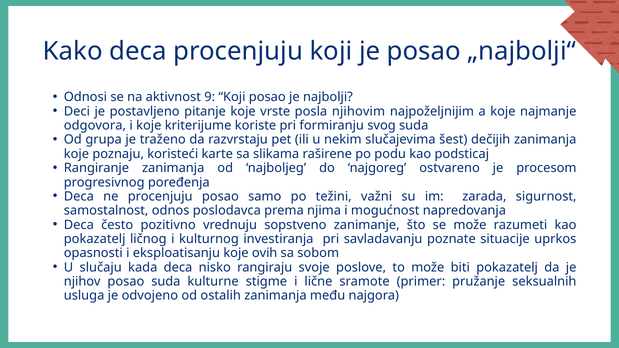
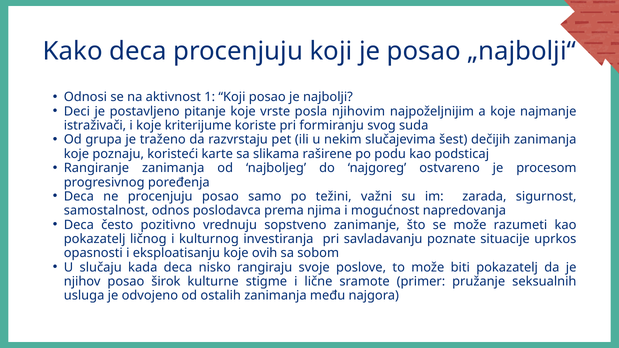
9: 9 -> 1
odgovora: odgovora -> istraživači
posao suda: suda -> širok
